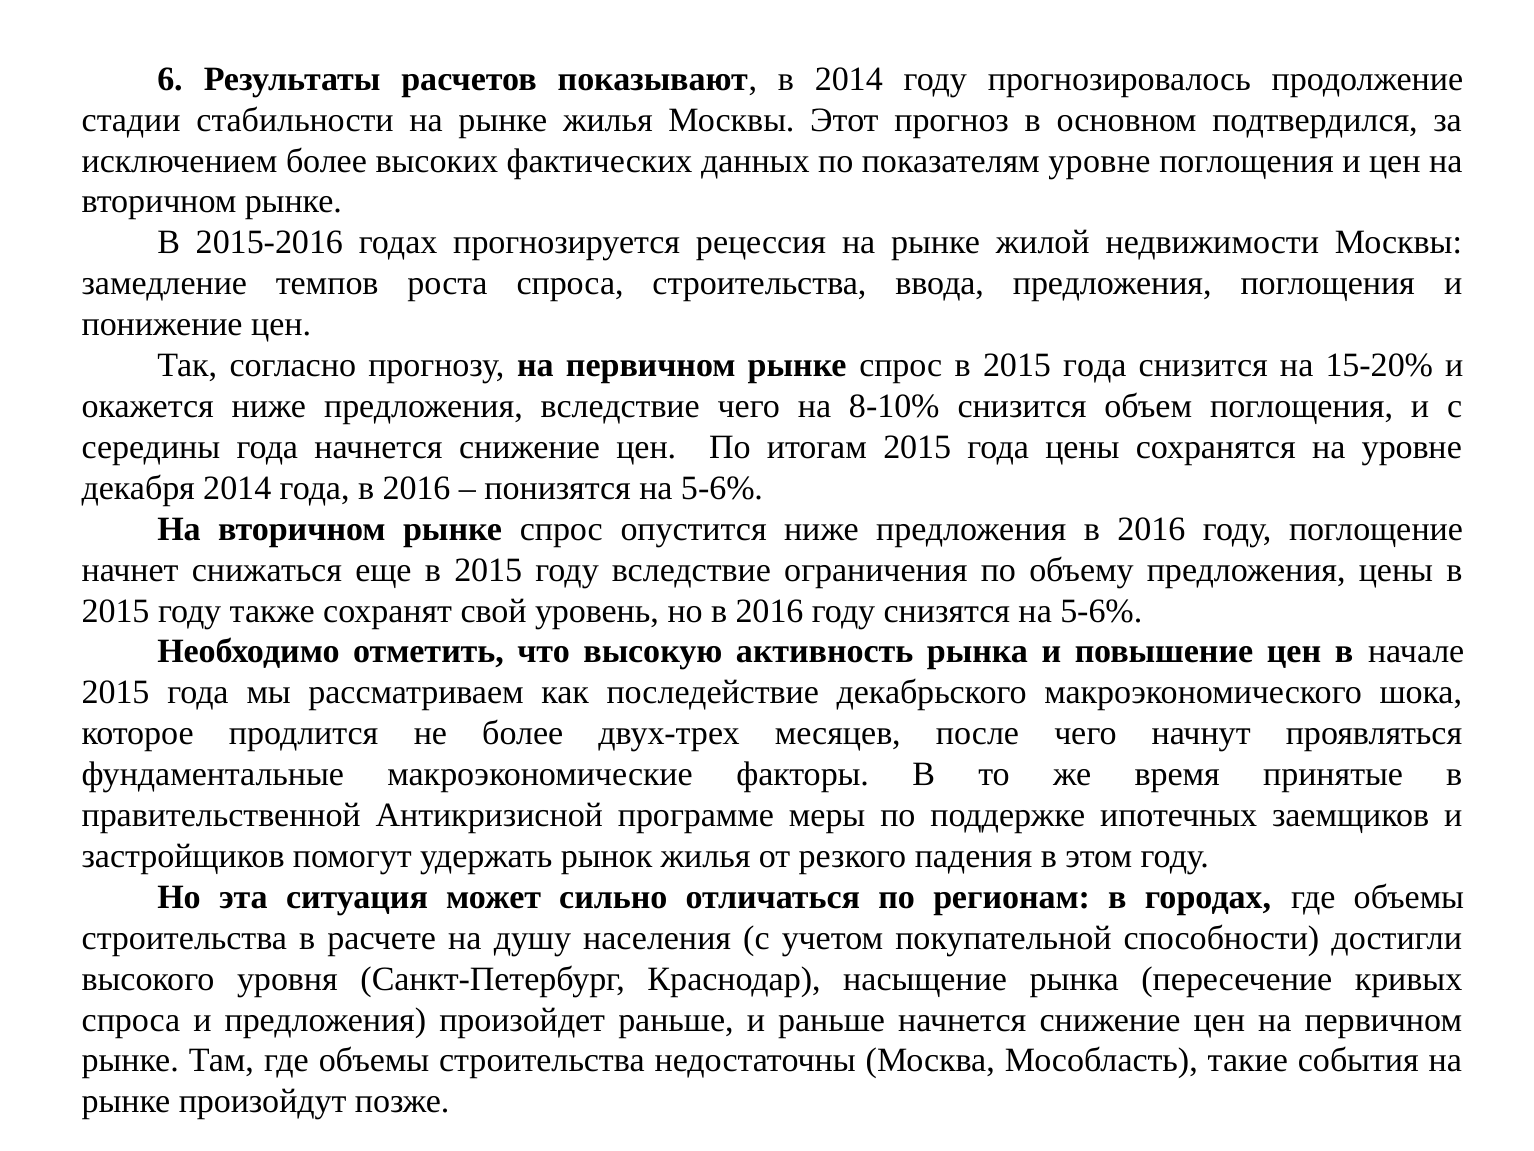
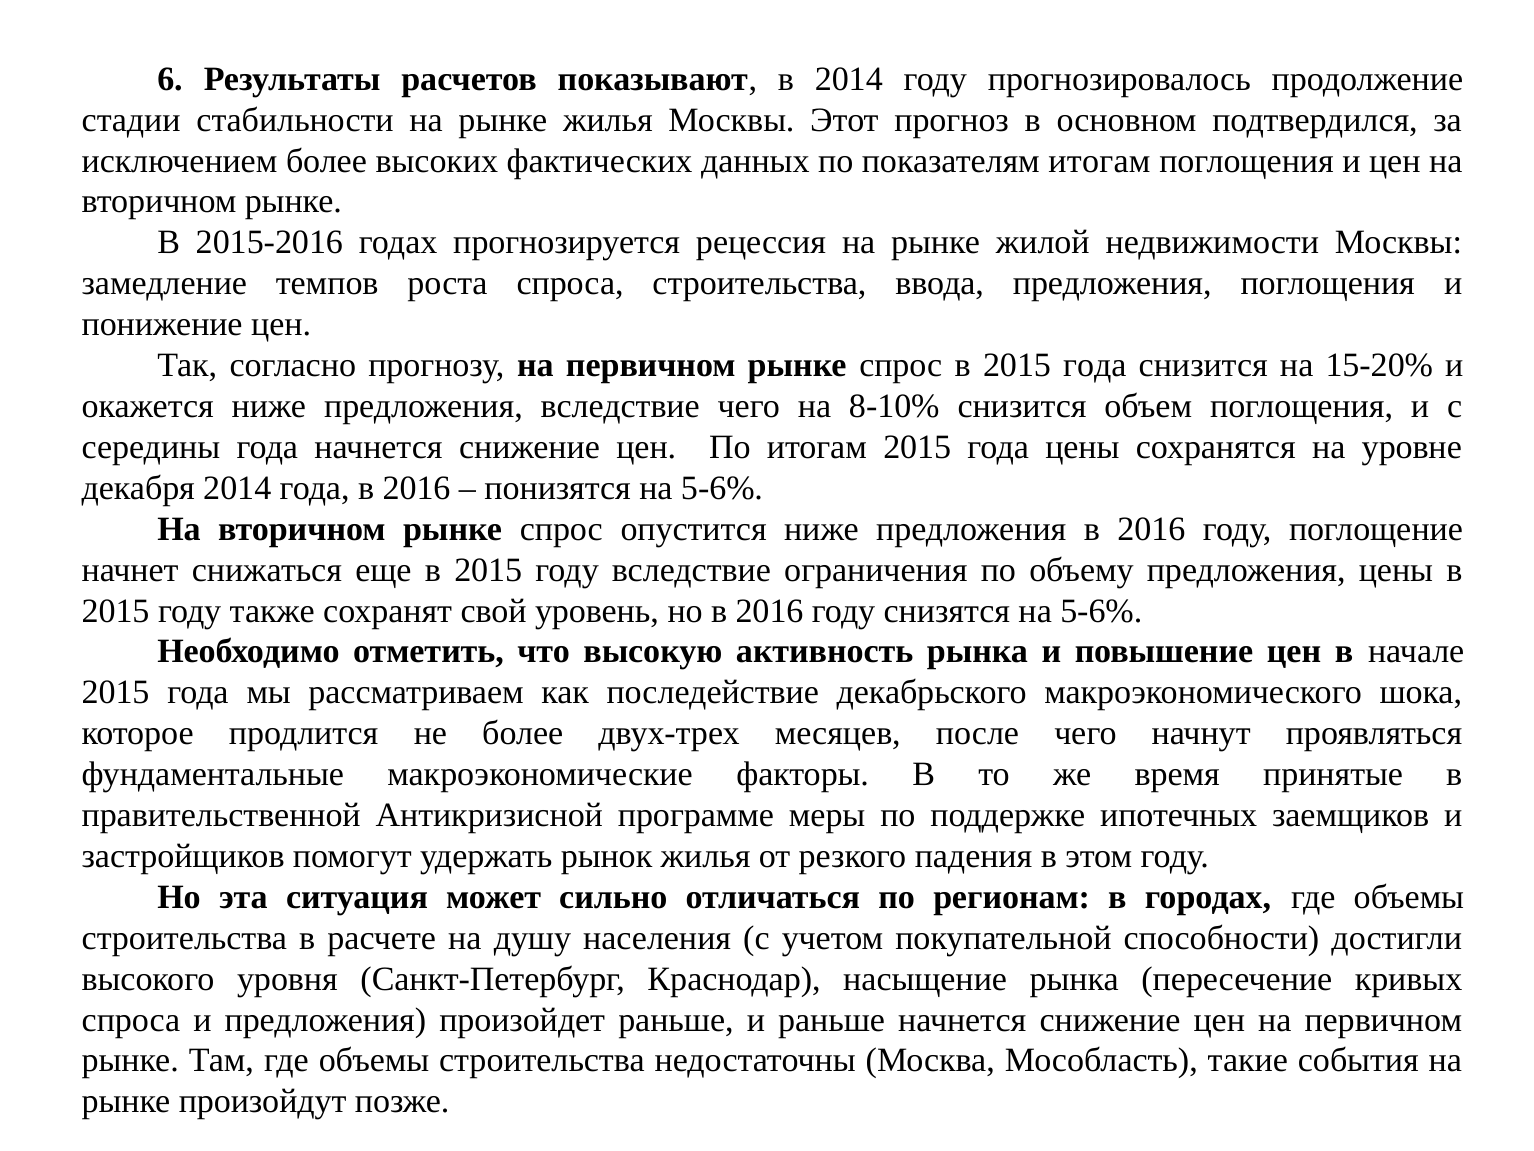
показателям уровне: уровне -> итогам
